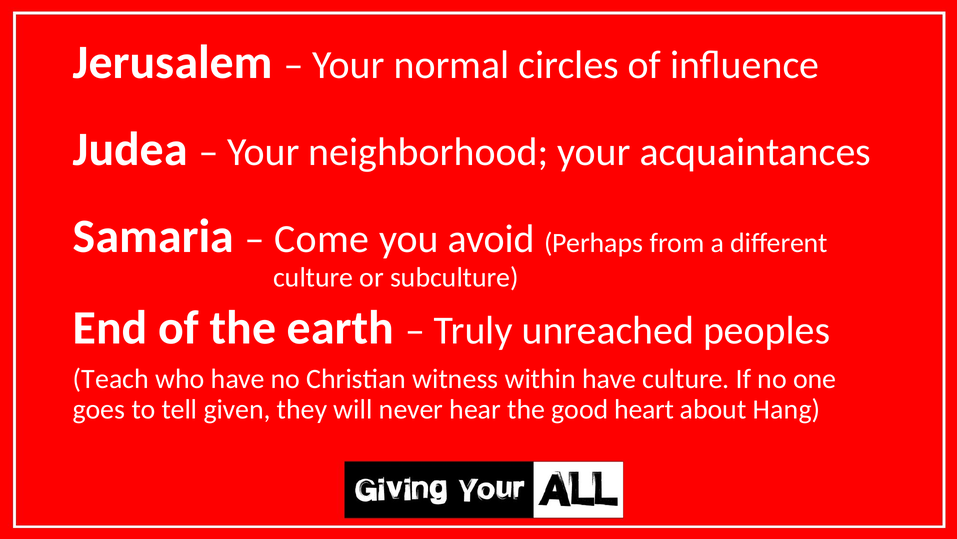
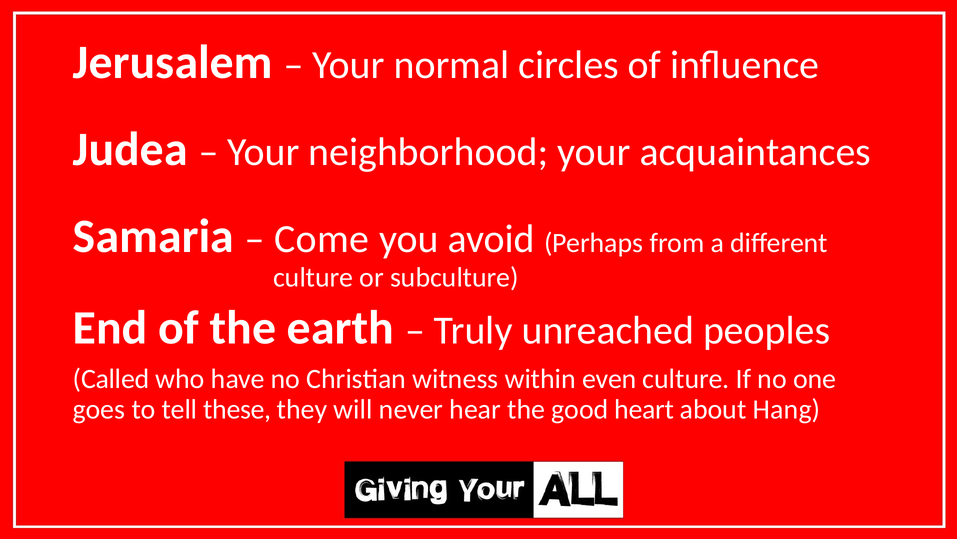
Teach: Teach -> Called
within have: have -> even
given: given -> these
